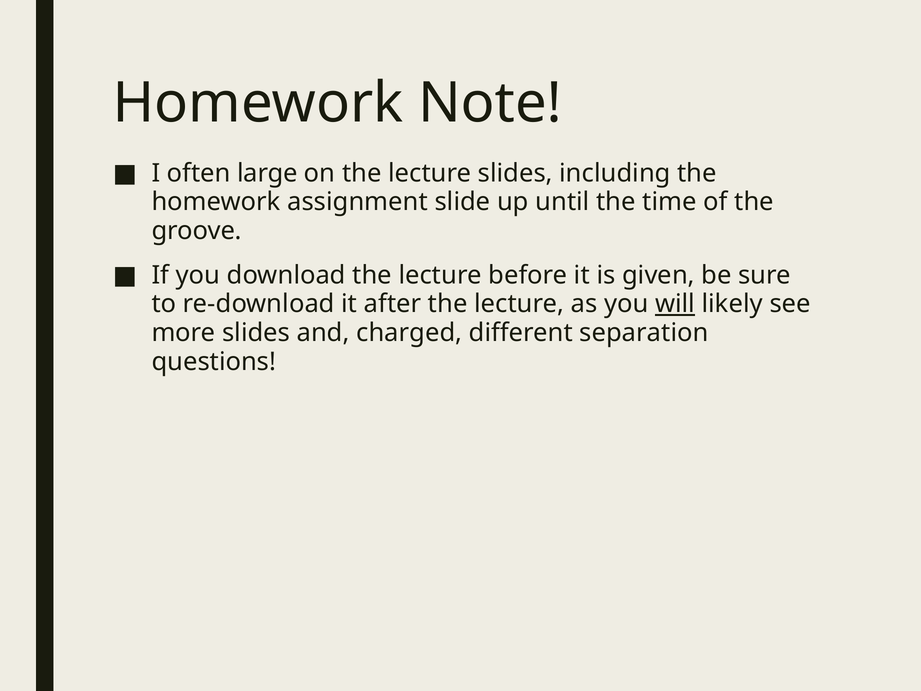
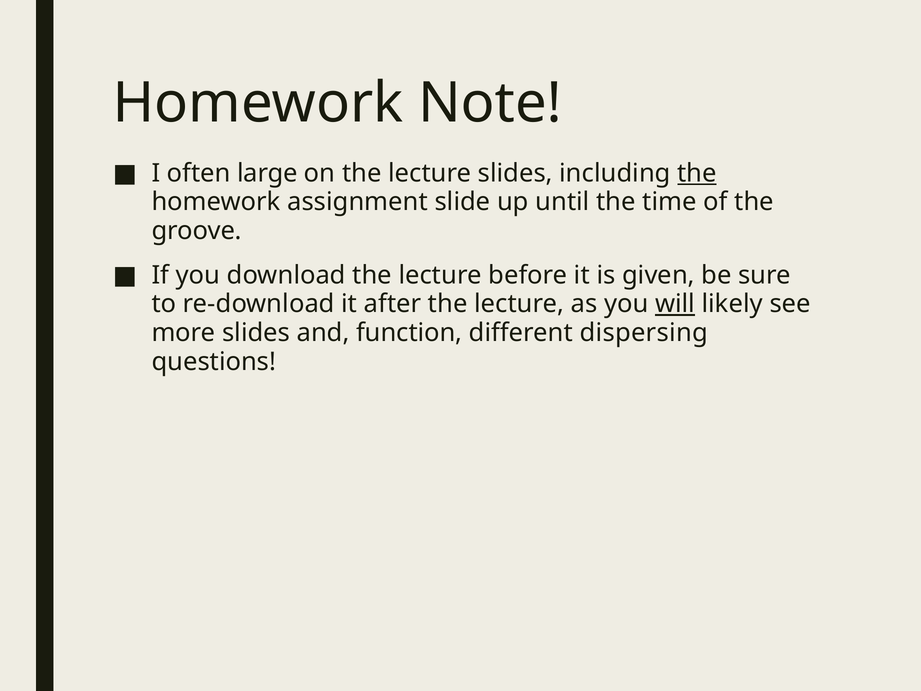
the at (697, 173) underline: none -> present
charged: charged -> function
separation: separation -> dispersing
